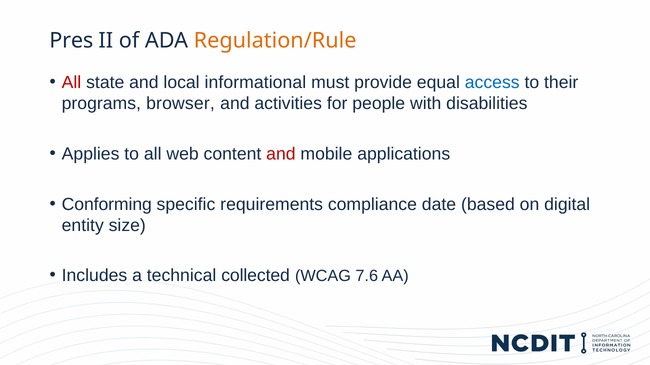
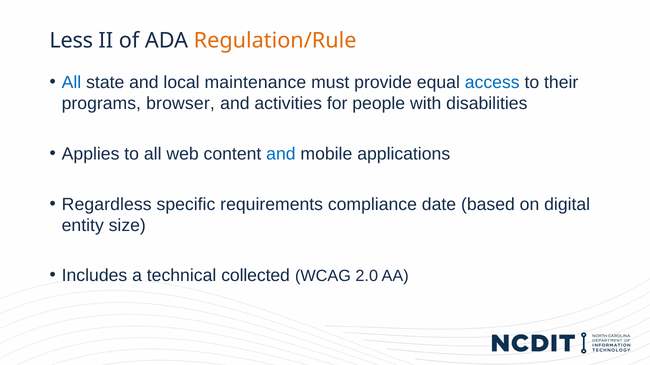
Pres: Pres -> Less
All at (71, 83) colour: red -> blue
informational: informational -> maintenance
and at (281, 154) colour: red -> blue
Conforming: Conforming -> Regardless
7.6: 7.6 -> 2.0
